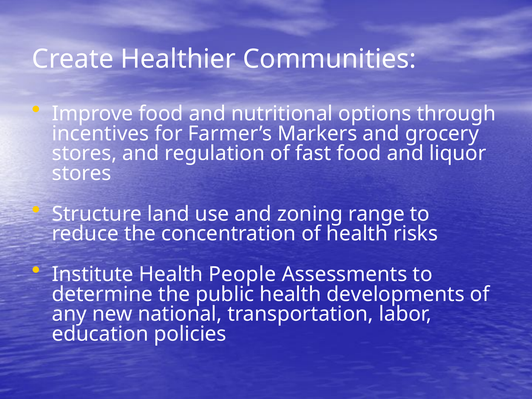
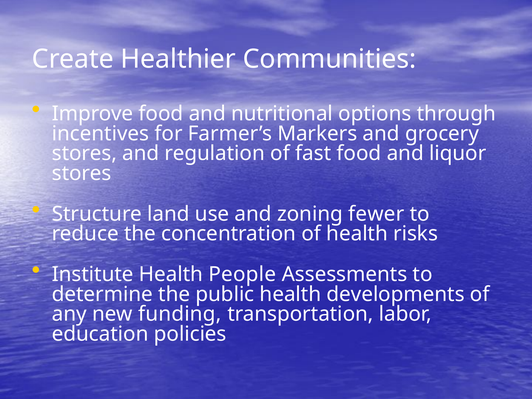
range: range -> fewer
national: national -> funding
